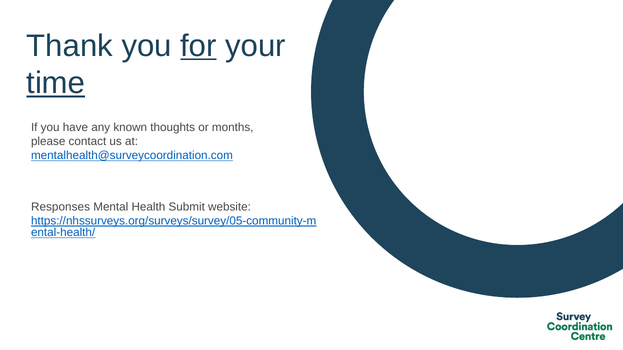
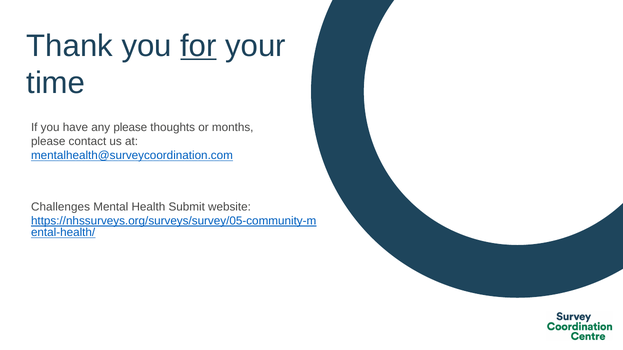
time underline: present -> none
any known: known -> please
Responses: Responses -> Challenges
